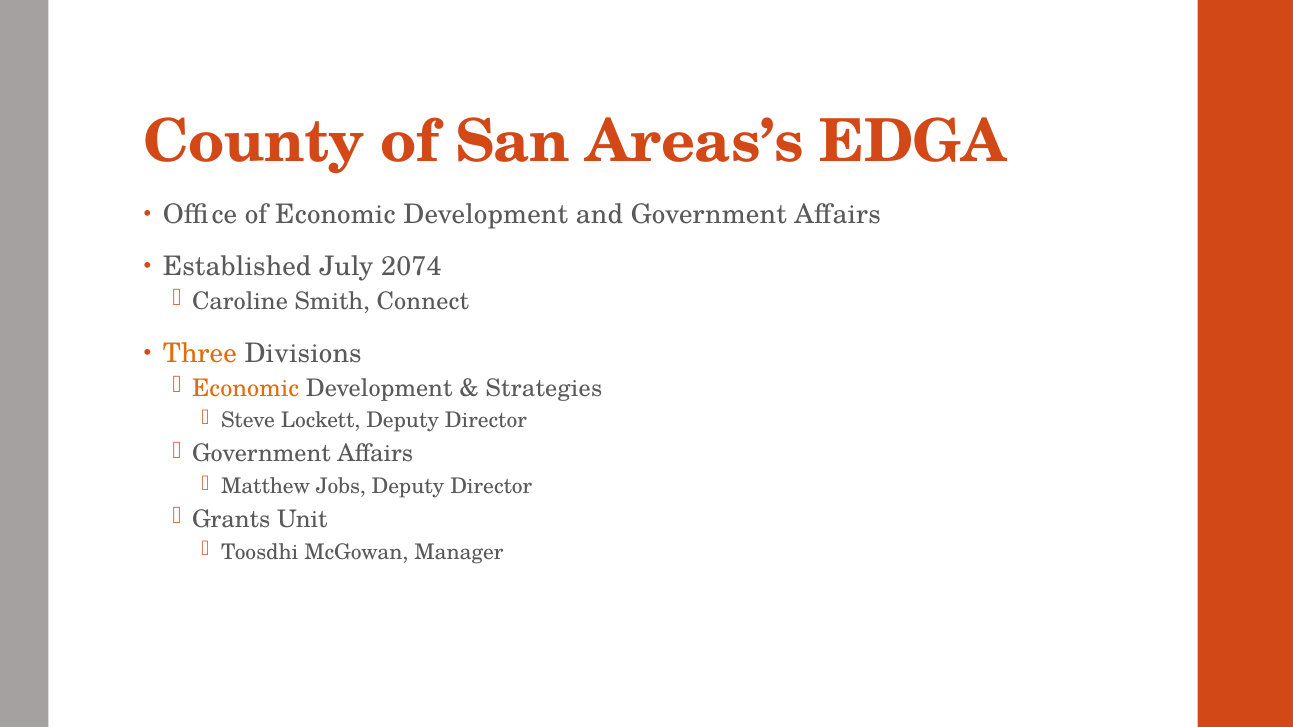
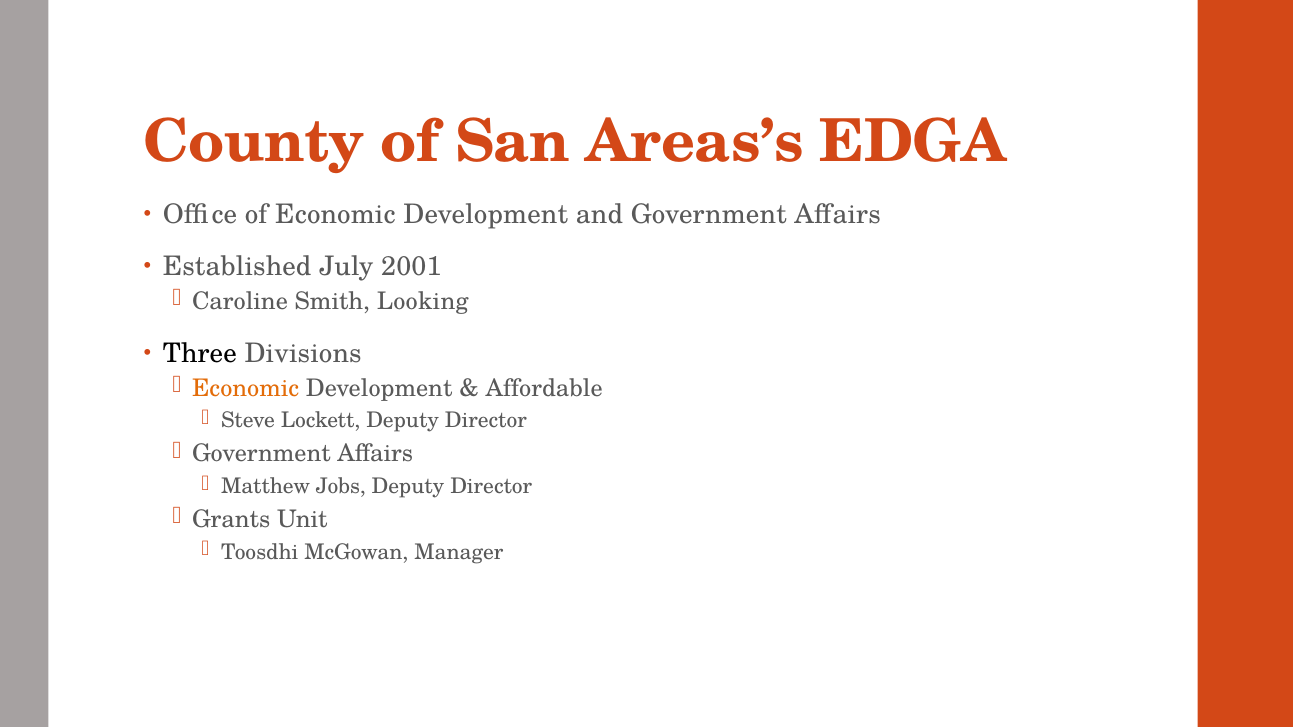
2074: 2074 -> 2001
Connect: Connect -> Looking
Three colour: orange -> black
Strategies: Strategies -> Affordable
